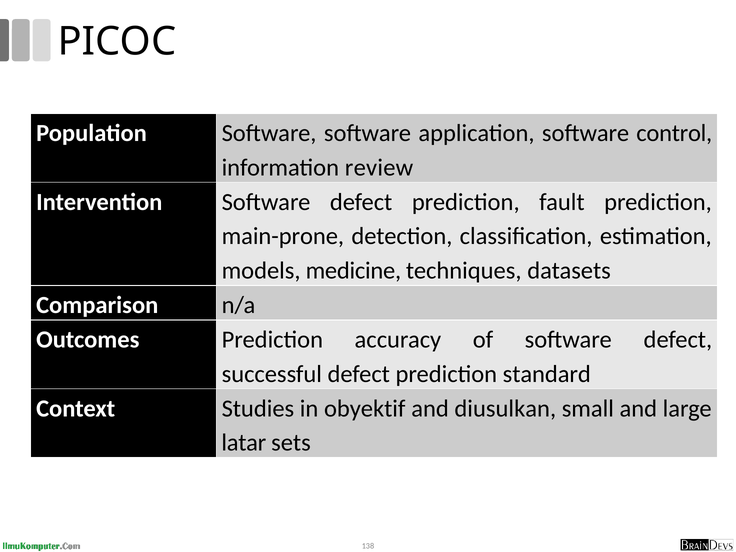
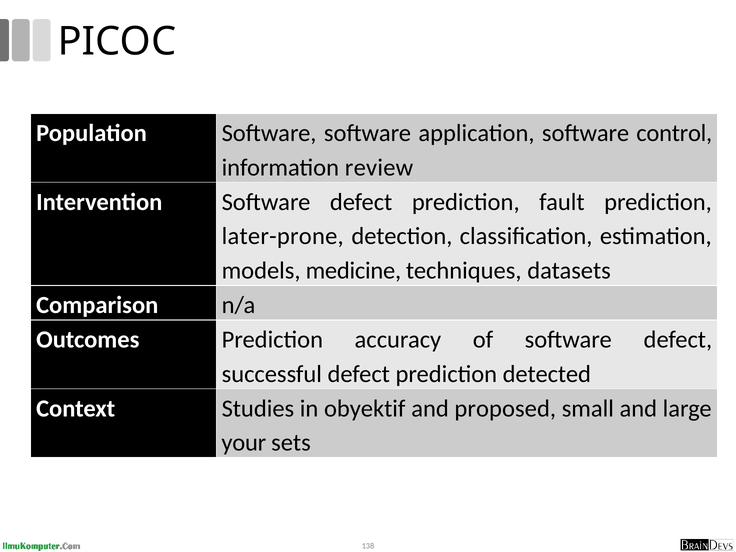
main-prone: main-prone -> later-prone
standard: standard -> detected
diusulkan: diusulkan -> proposed
latar: latar -> your
